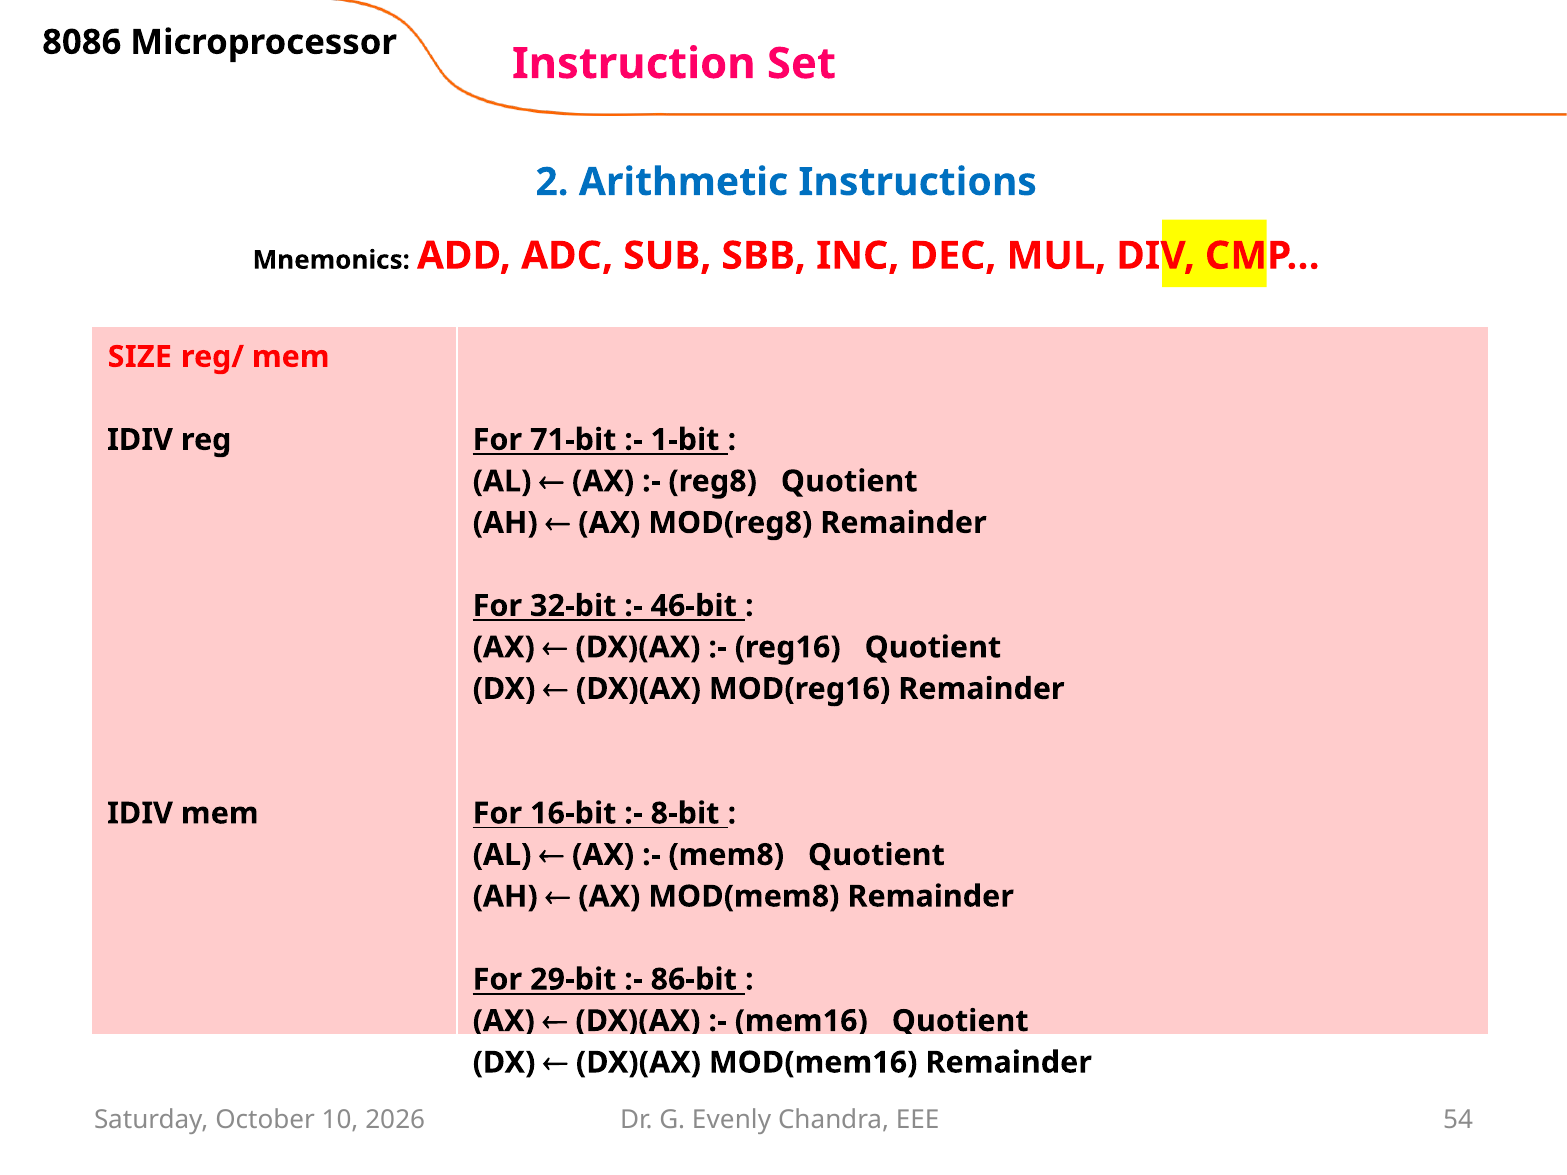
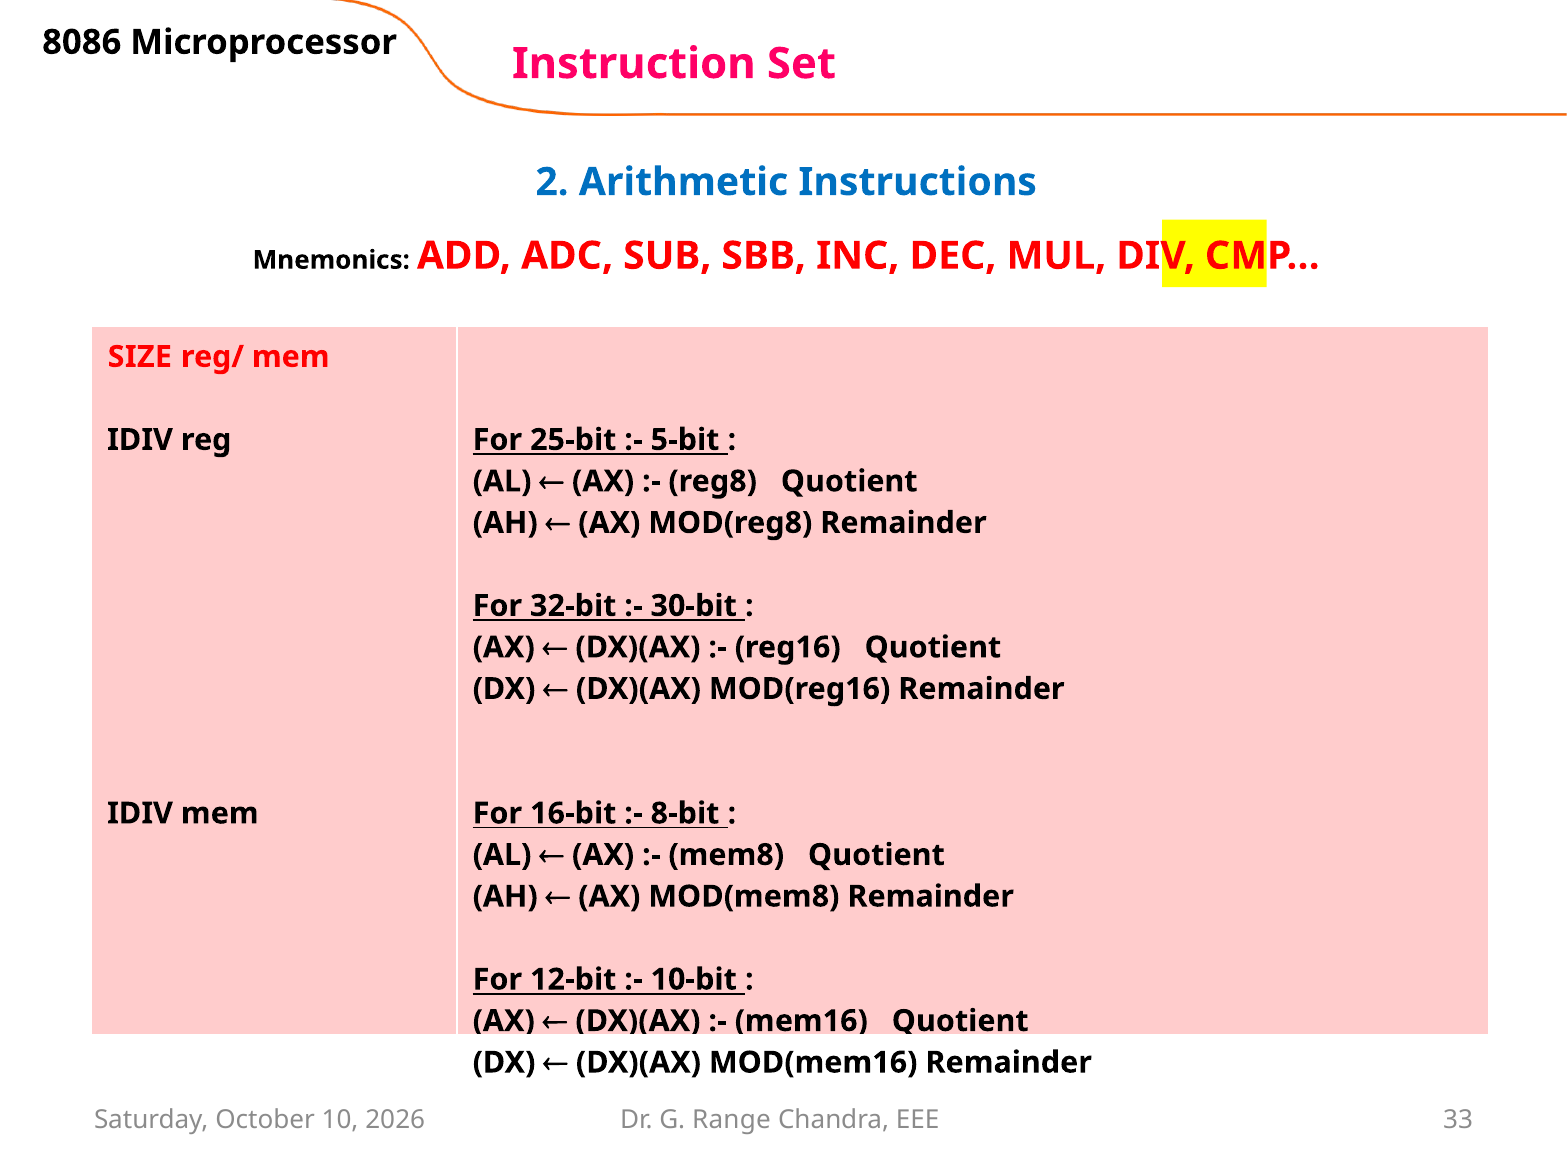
71-bit: 71-bit -> 25-bit
1-bit: 1-bit -> 5-bit
46-bit: 46-bit -> 30-bit
29-bit: 29-bit -> 12-bit
86-bit: 86-bit -> 10-bit
Evenly: Evenly -> Range
54: 54 -> 33
